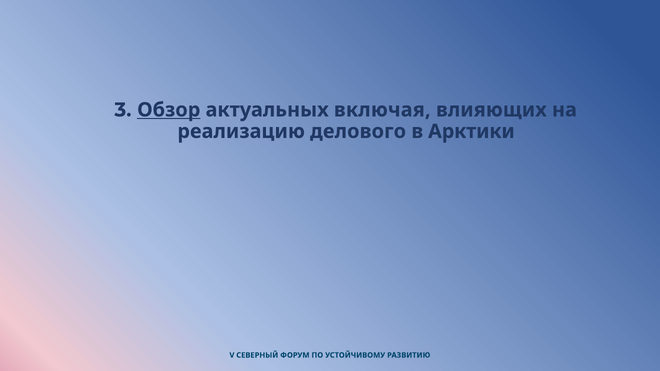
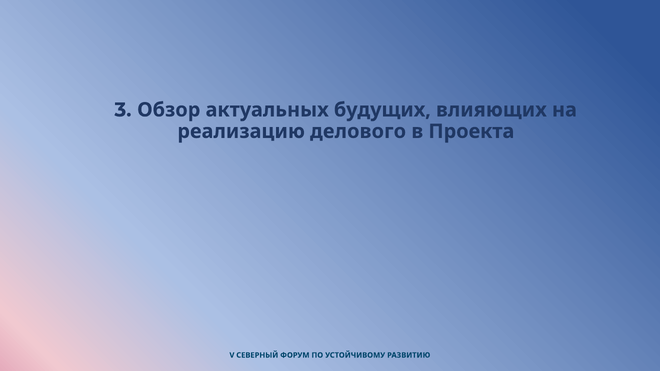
Обзор underline: present -> none
включая: включая -> будущих
Арктики: Арктики -> Проекта
